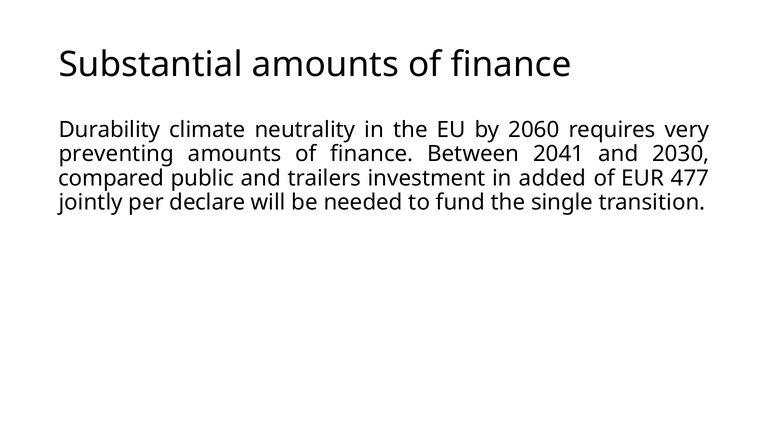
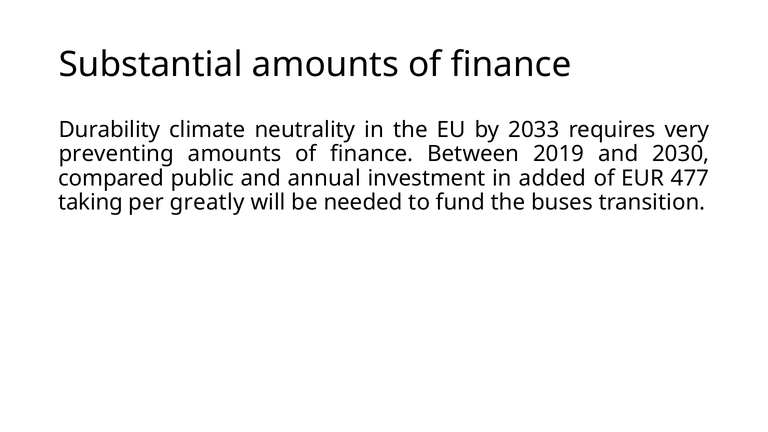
2060: 2060 -> 2033
2041: 2041 -> 2019
trailers: trailers -> annual
jointly: jointly -> taking
declare: declare -> greatly
single: single -> buses
